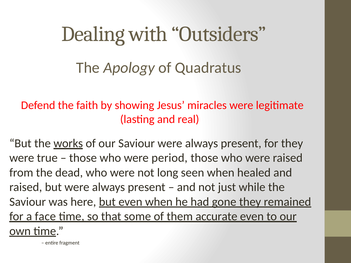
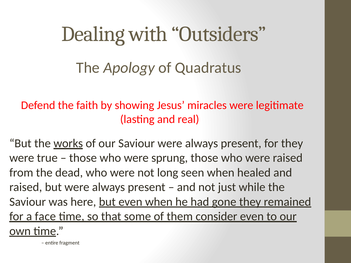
period: period -> sprung
accurate: accurate -> consider
